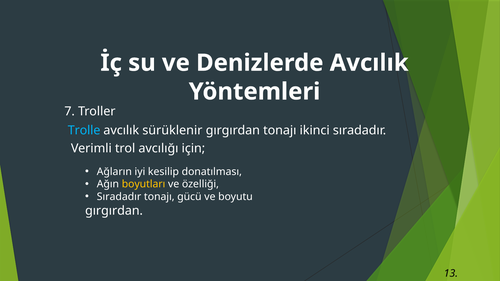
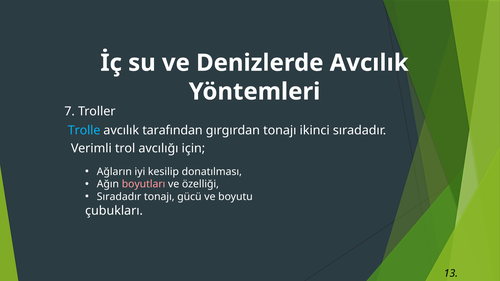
sürüklenir: sürüklenir -> tarafından
boyutları colour: yellow -> pink
gırgırdan at (114, 211): gırgırdan -> çubukları
